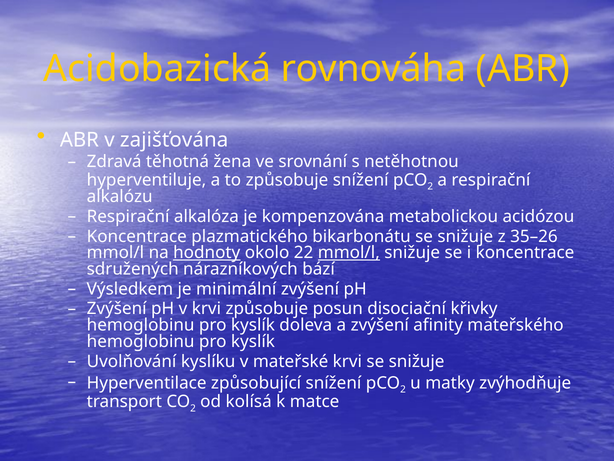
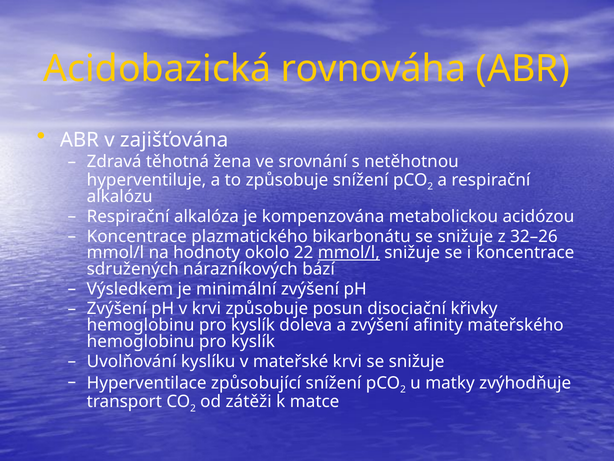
35–26: 35–26 -> 32–26
hodnoty underline: present -> none
kolísá: kolísá -> zátěži
